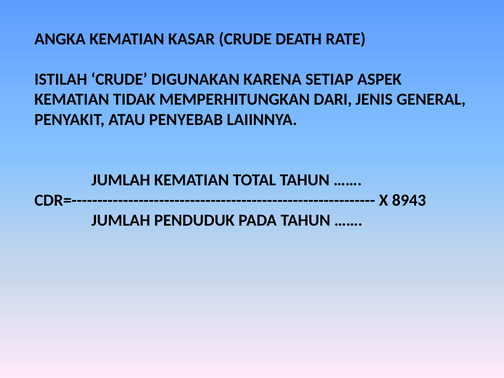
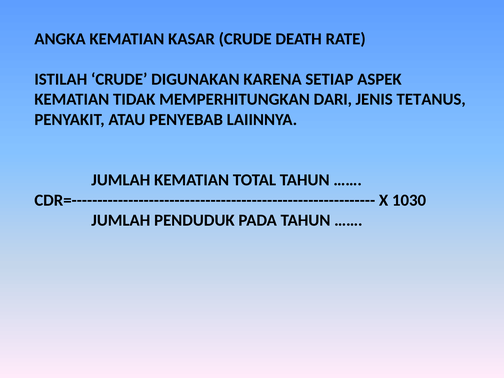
GENERAL: GENERAL -> TETANUS
8943: 8943 -> 1030
